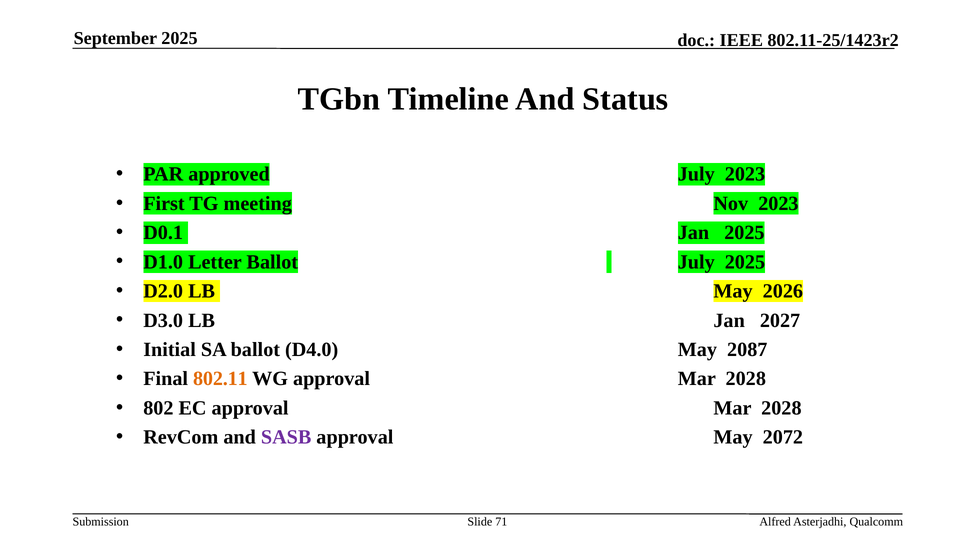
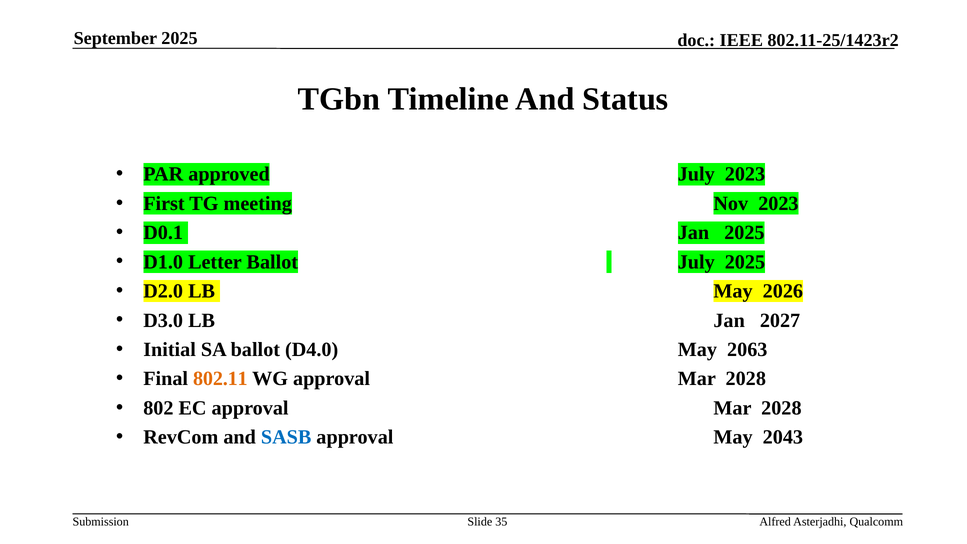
2087: 2087 -> 2063
SASB colour: purple -> blue
2072: 2072 -> 2043
71: 71 -> 35
